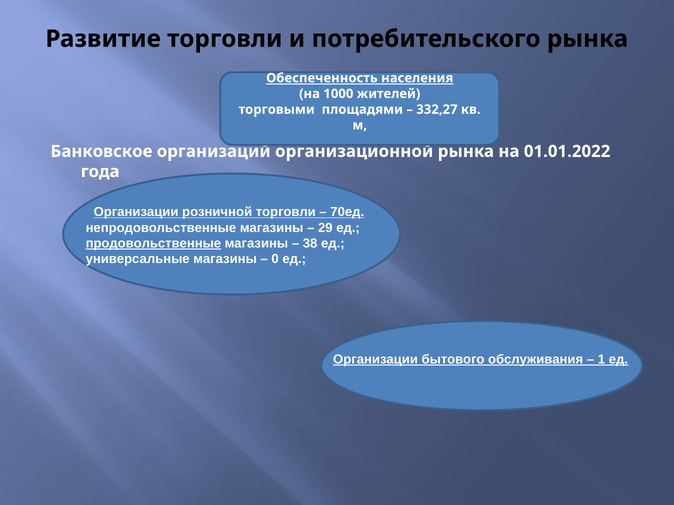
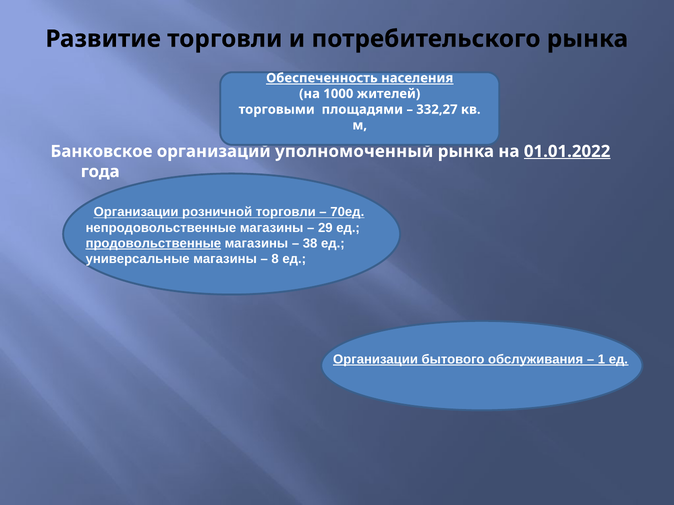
организационной: организационной -> уполномоченный
01.01.2022 underline: none -> present
0: 0 -> 8
